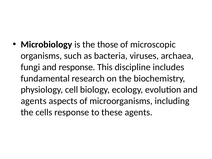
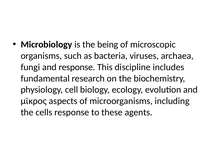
those: those -> being
agents at (34, 101): agents -> μῑκρος
